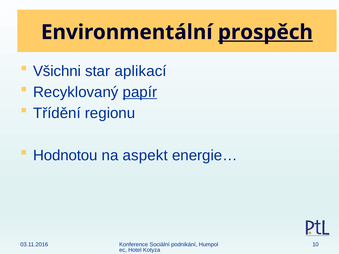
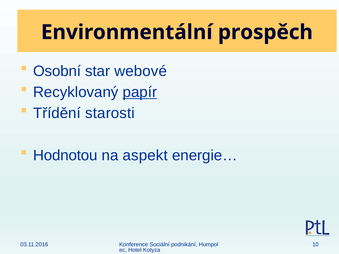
prospěch underline: present -> none
Všichni: Všichni -> Osobní
aplikací: aplikací -> webové
regionu: regionu -> starosti
